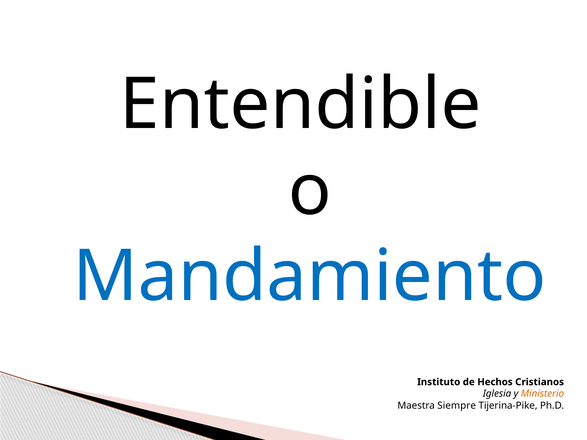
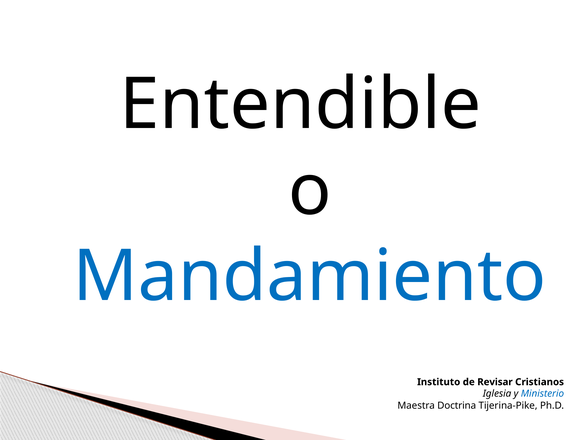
Hechos: Hechos -> Revisar
Ministerio colour: orange -> blue
Siempre: Siempre -> Doctrina
